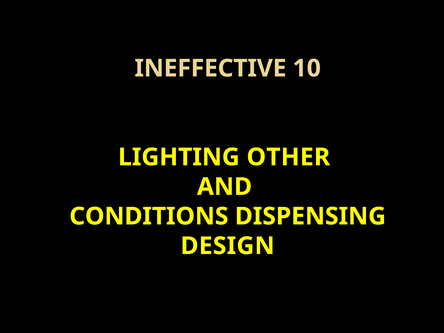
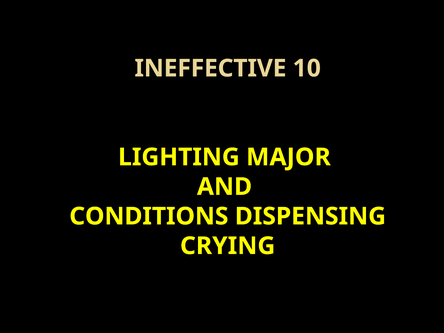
OTHER: OTHER -> MAJOR
DESIGN: DESIGN -> CRYING
